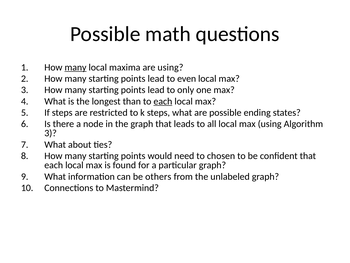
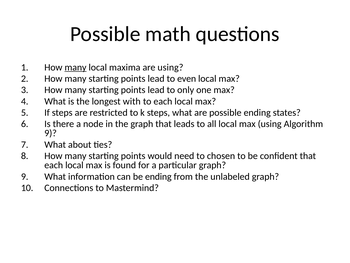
than: than -> with
each at (163, 101) underline: present -> none
3 at (51, 133): 3 -> 9
be others: others -> ending
